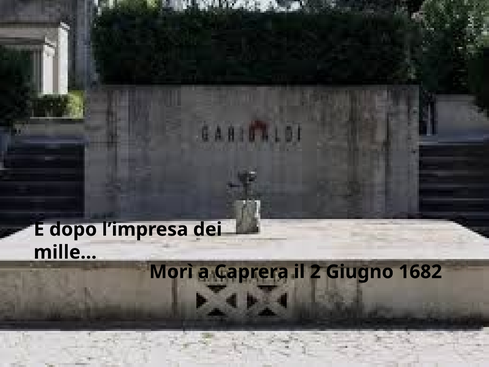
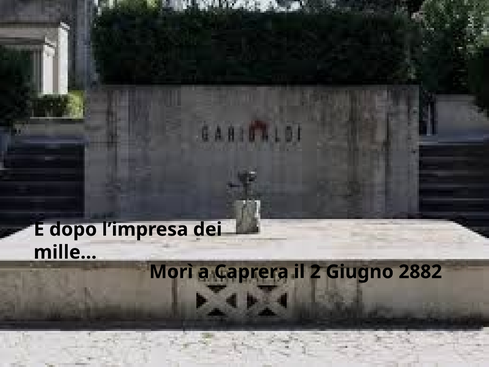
1682: 1682 -> 2882
